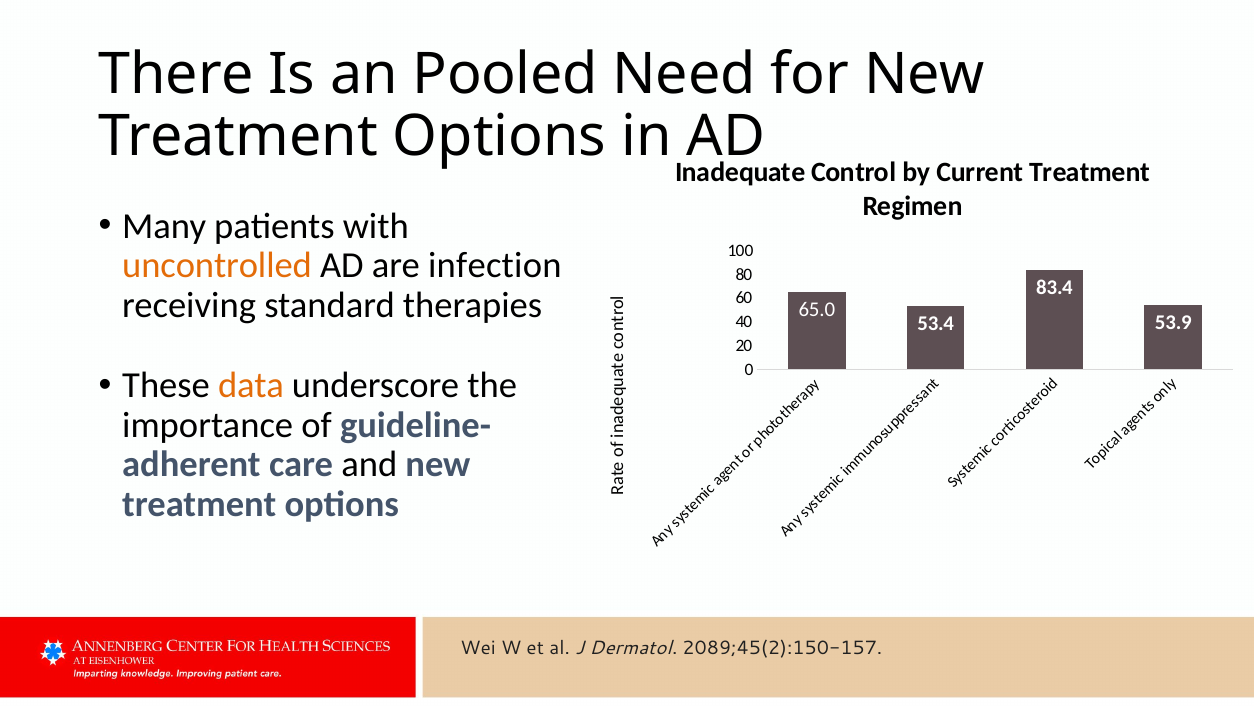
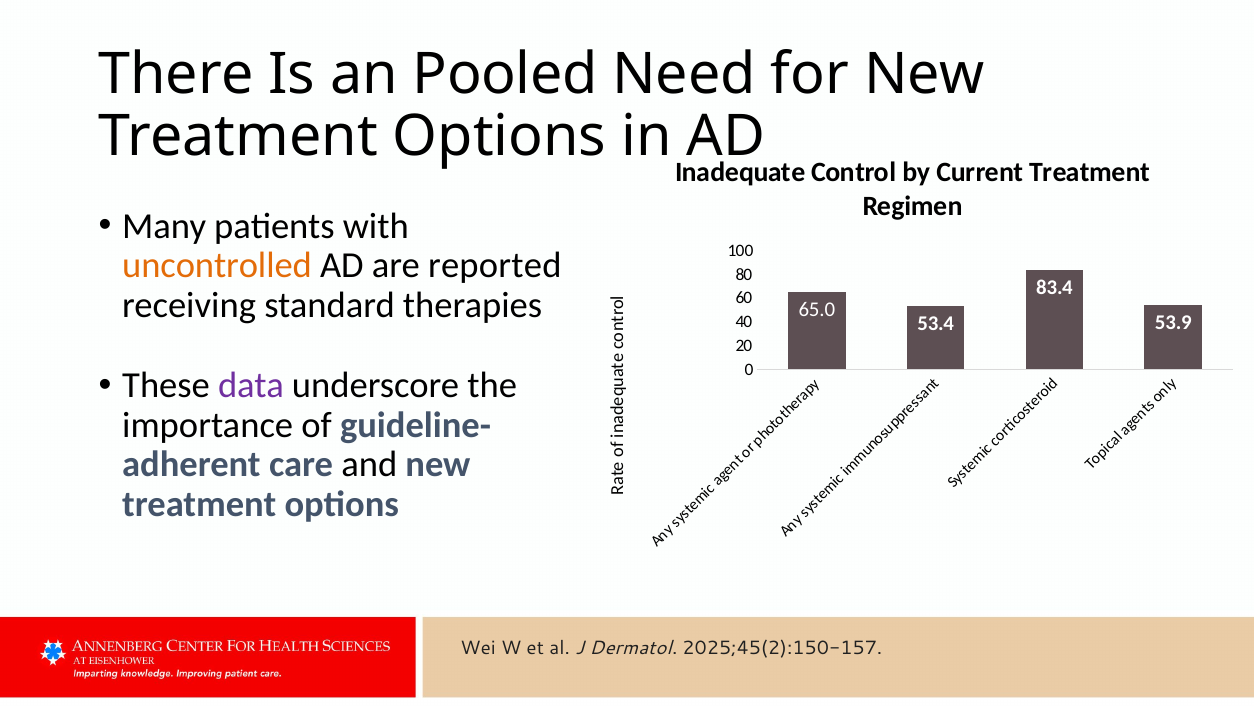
infection: infection -> reported
data colour: orange -> purple
2089;45(2):150-157: 2089;45(2):150-157 -> 2025;45(2):150-157
